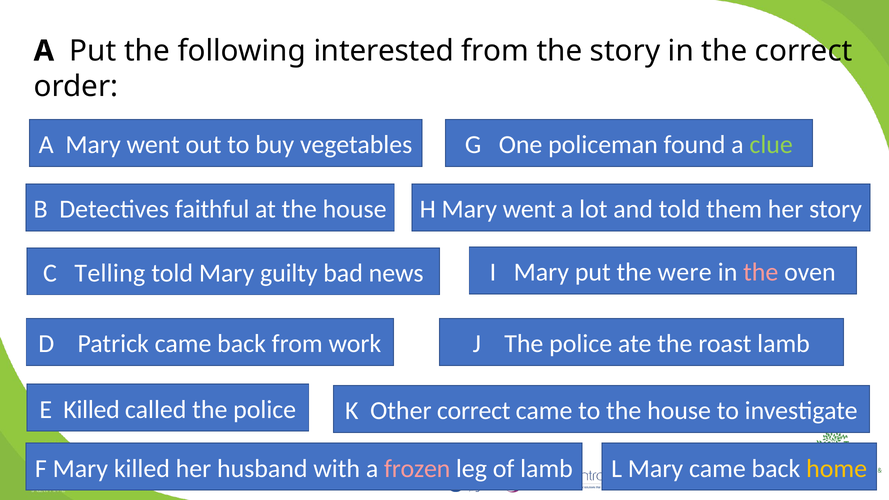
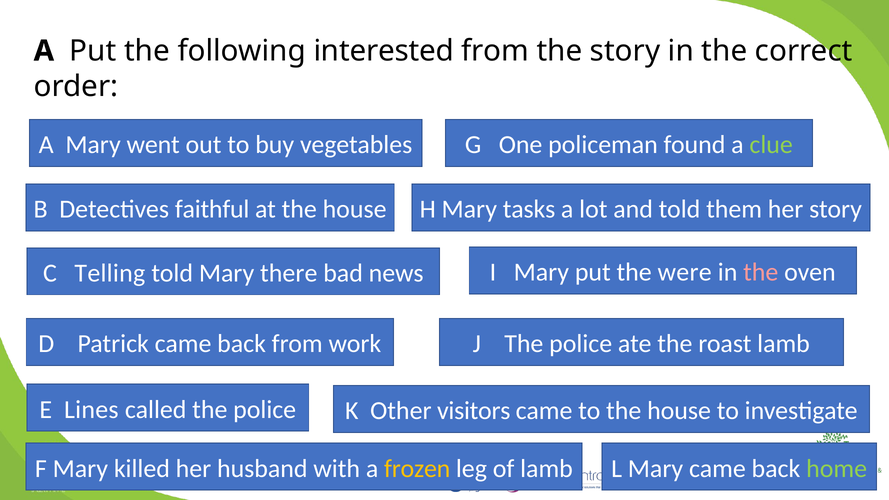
H Mary went: went -> tasks
guilty: guilty -> there
E Killed: Killed -> Lines
Other correct: correct -> visitors
frozen colour: pink -> yellow
home colour: yellow -> light green
